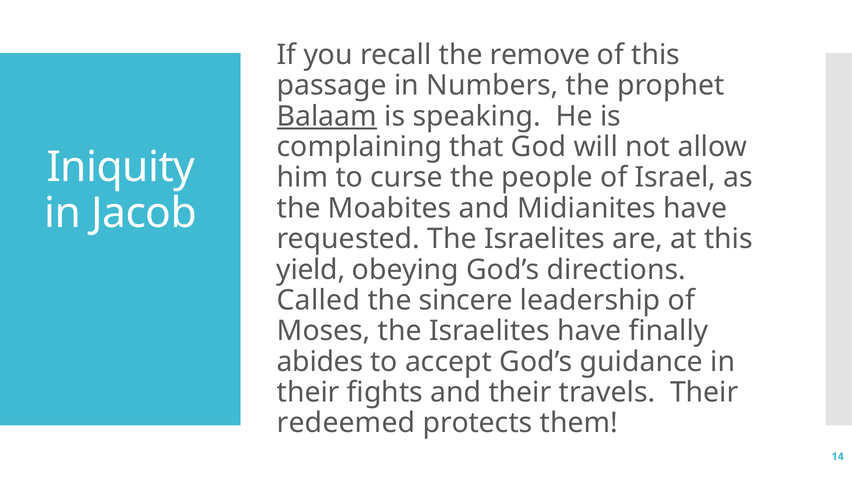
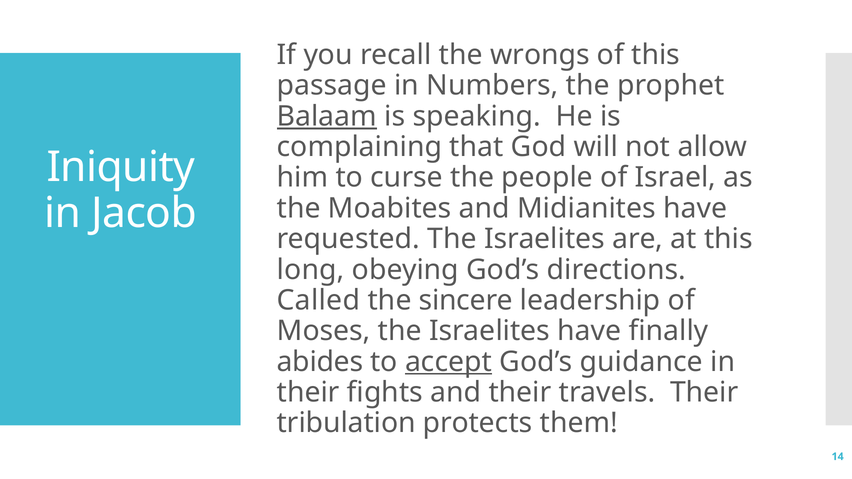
remove: remove -> wrongs
yield: yield -> long
accept underline: none -> present
redeemed: redeemed -> tribulation
